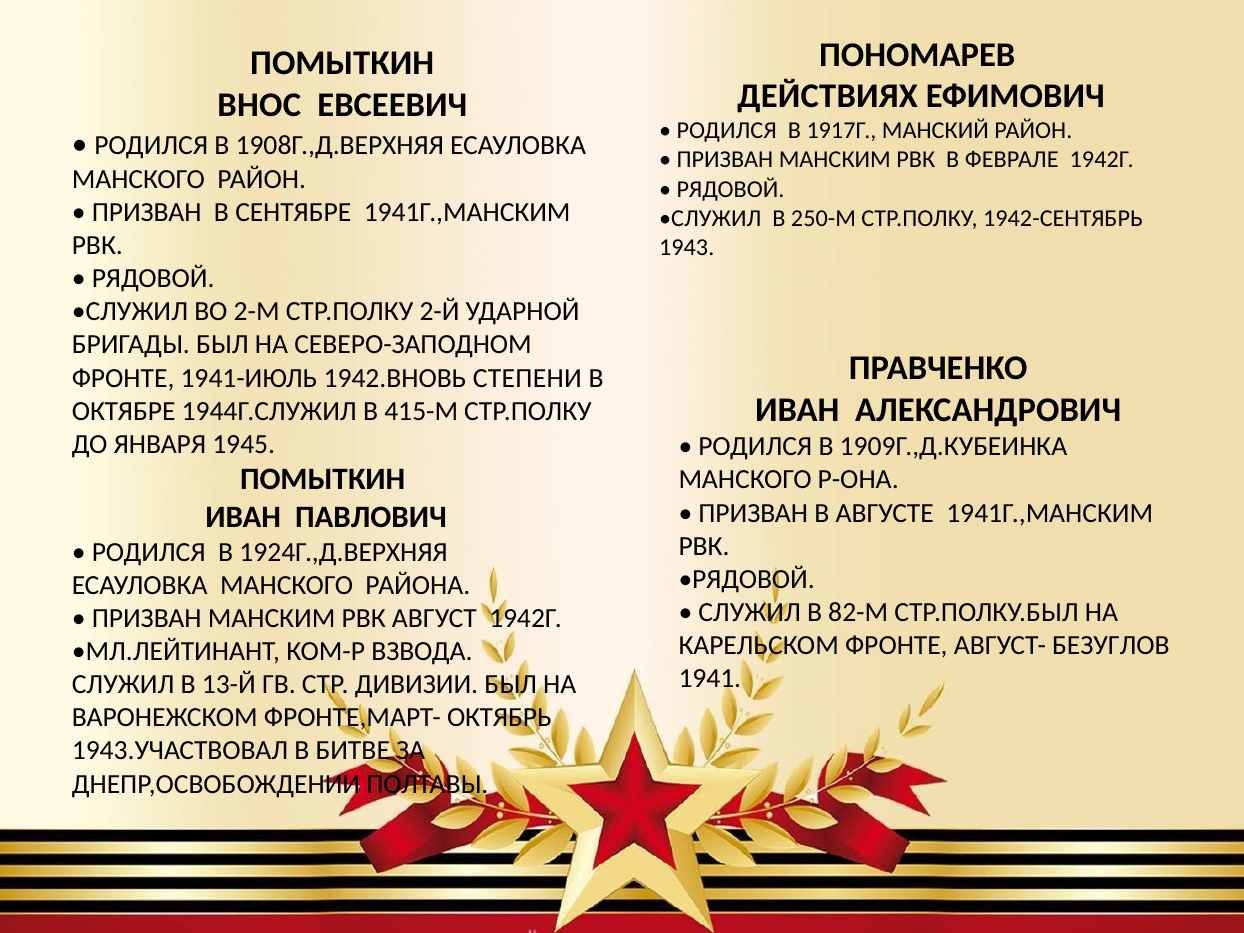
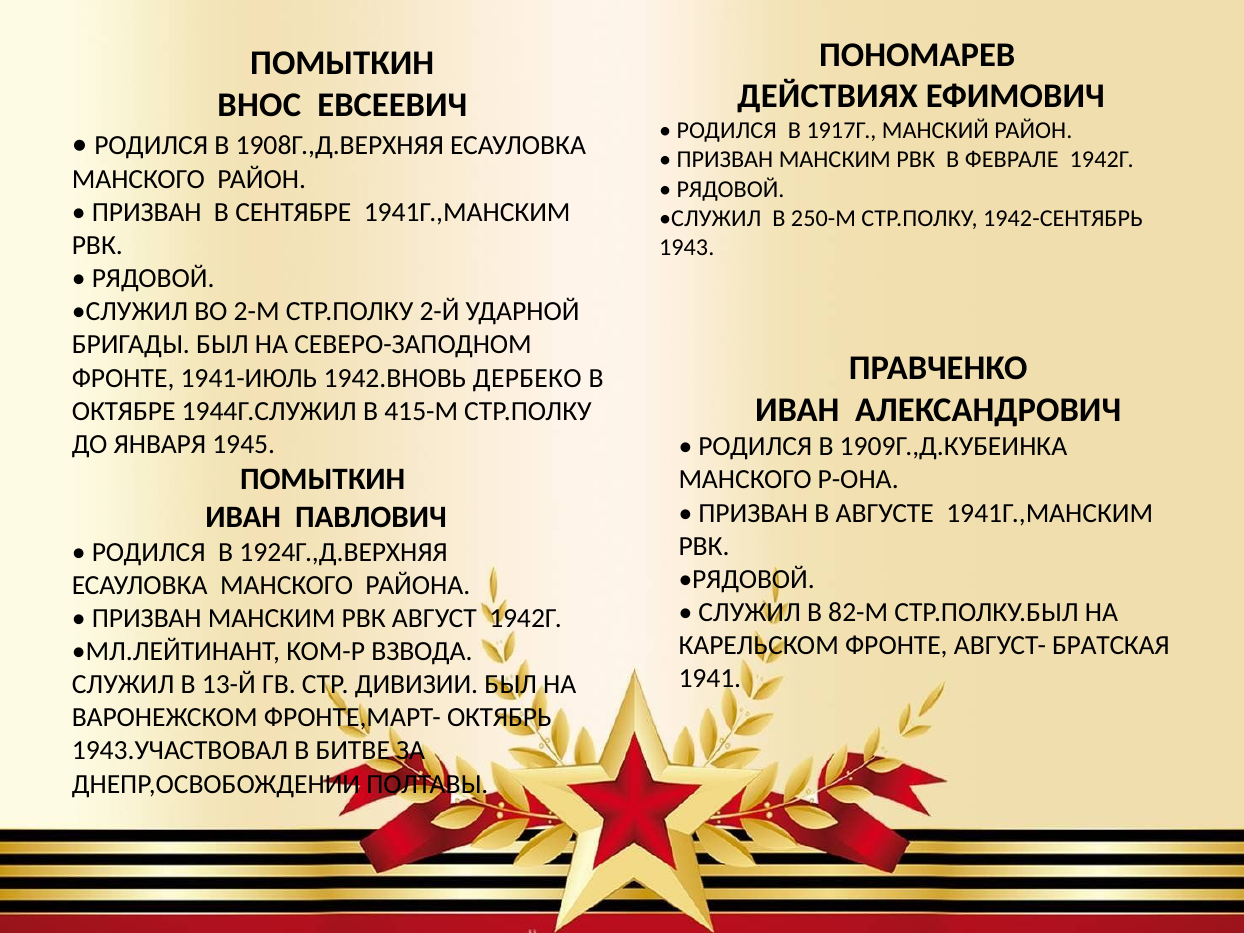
СТЕПЕНИ: СТЕПЕНИ -> ДЕРБЕКО
БЕЗУГЛОВ: БЕЗУГЛОВ -> БРАТСКАЯ
